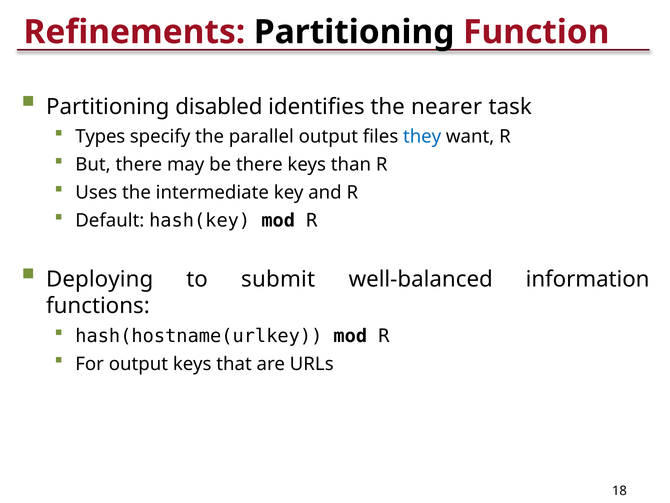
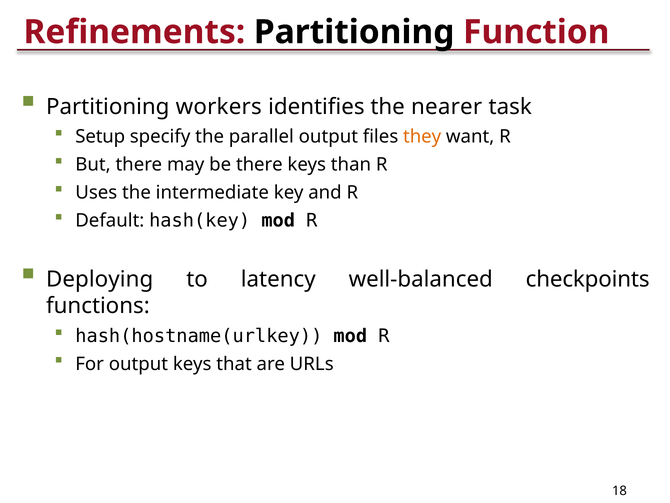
disabled: disabled -> workers
Types: Types -> Setup
they colour: blue -> orange
submit: submit -> latency
information: information -> checkpoints
